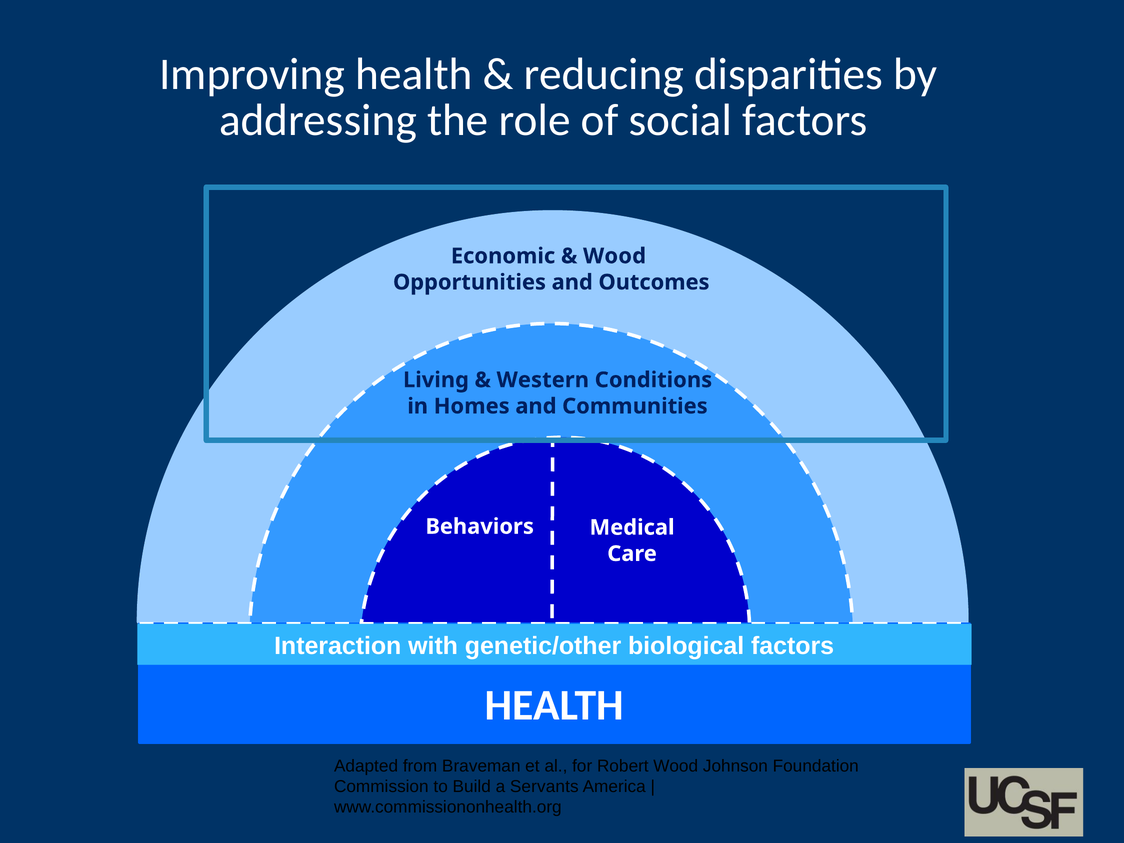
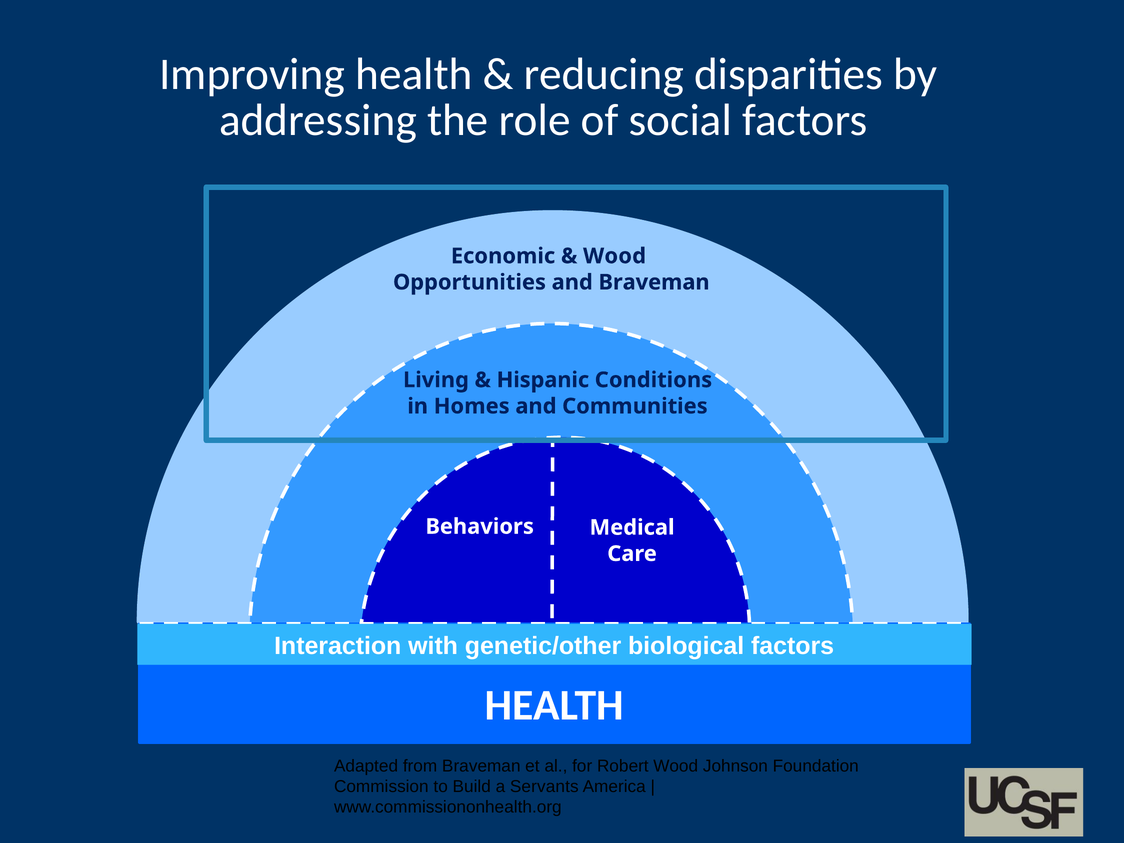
and Outcomes: Outcomes -> Braveman
Western: Western -> Hispanic
